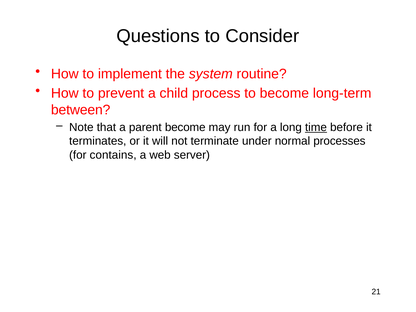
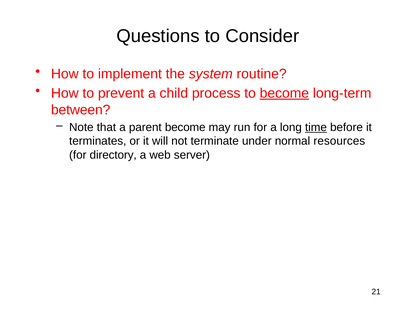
become at (284, 93) underline: none -> present
processes: processes -> resources
contains: contains -> directory
